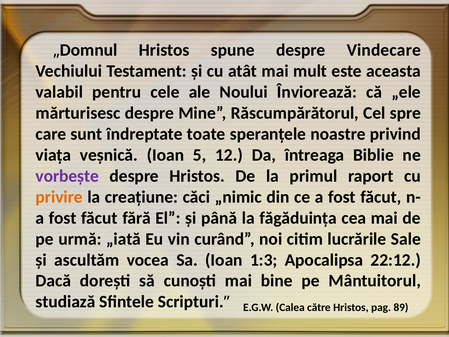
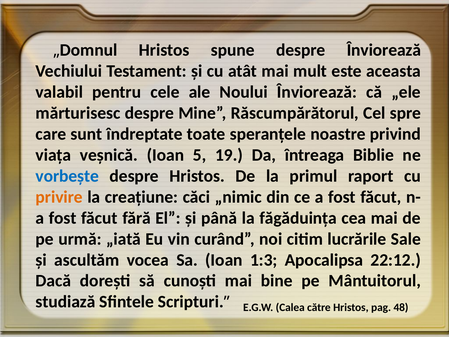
despre Vindecare: Vindecare -> Înviorează
12: 12 -> 19
vorbeşte colour: purple -> blue
89: 89 -> 48
